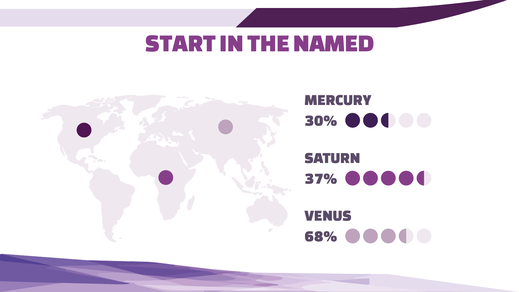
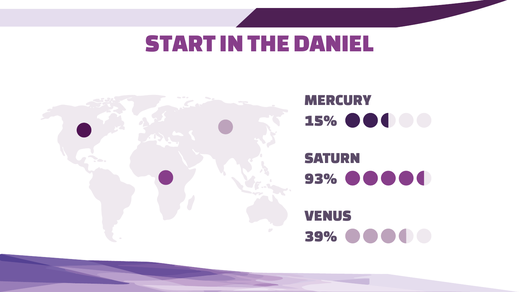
NAMED: NAMED -> DANIEL
30%: 30% -> 15%
37%: 37% -> 93%
68%: 68% -> 39%
